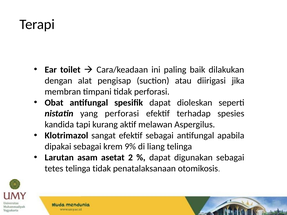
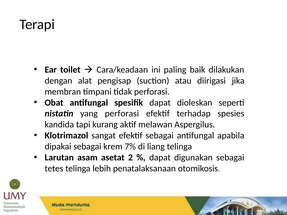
9%: 9% -> 7%
telinga tidak: tidak -> lebih
